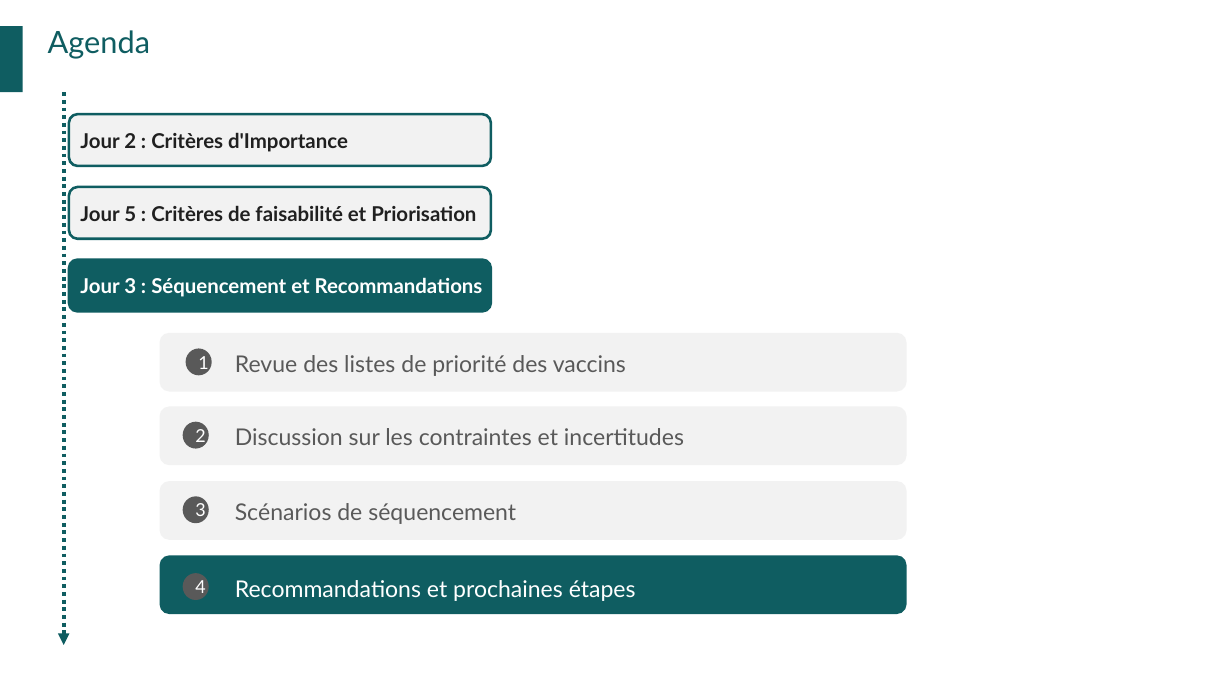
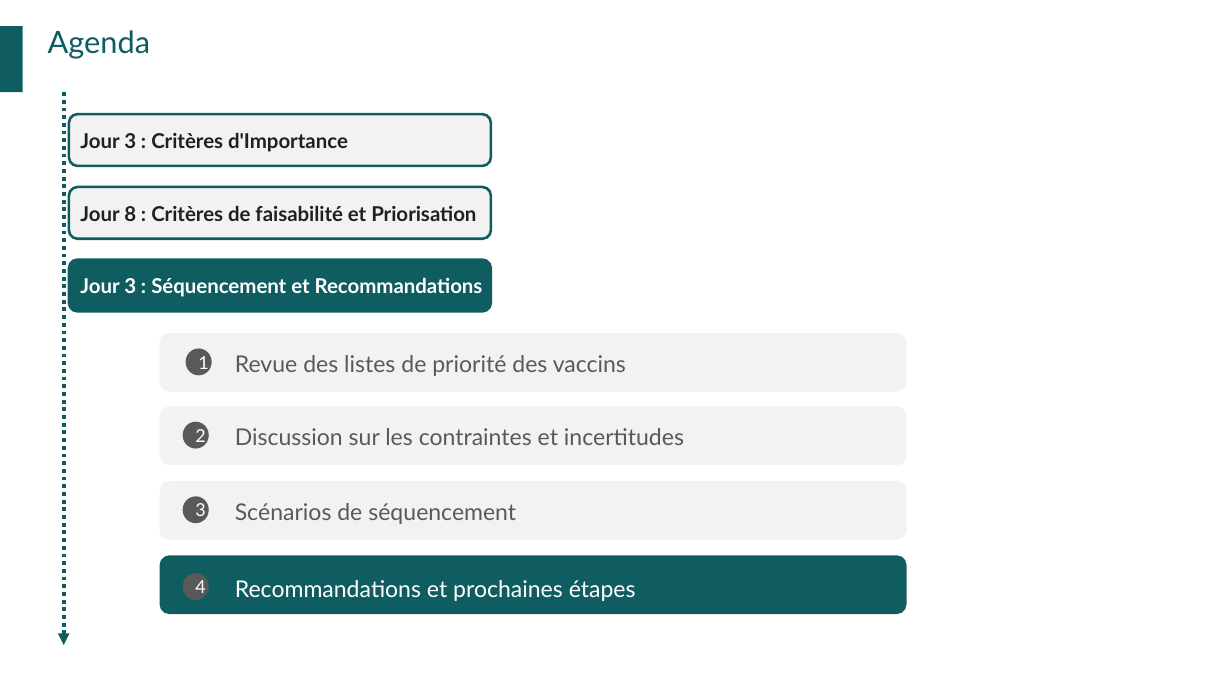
2 at (130, 141): 2 -> 3
5: 5 -> 8
